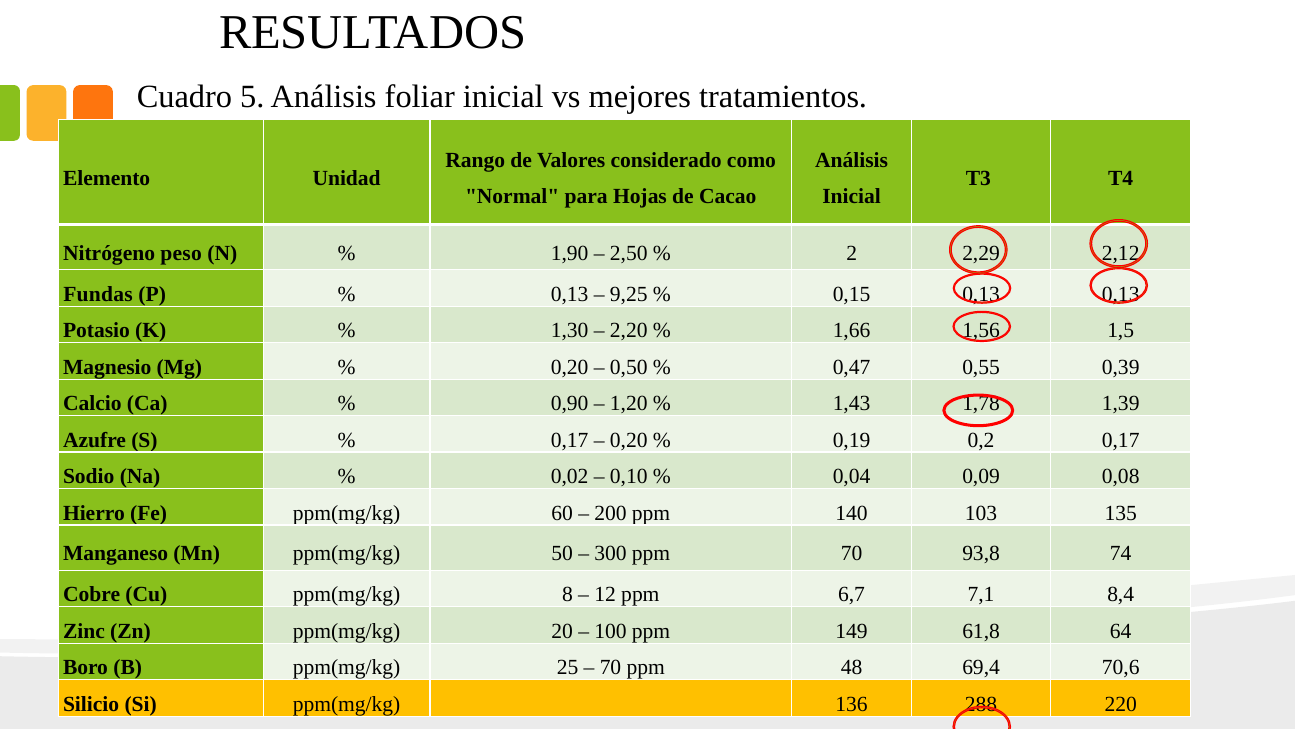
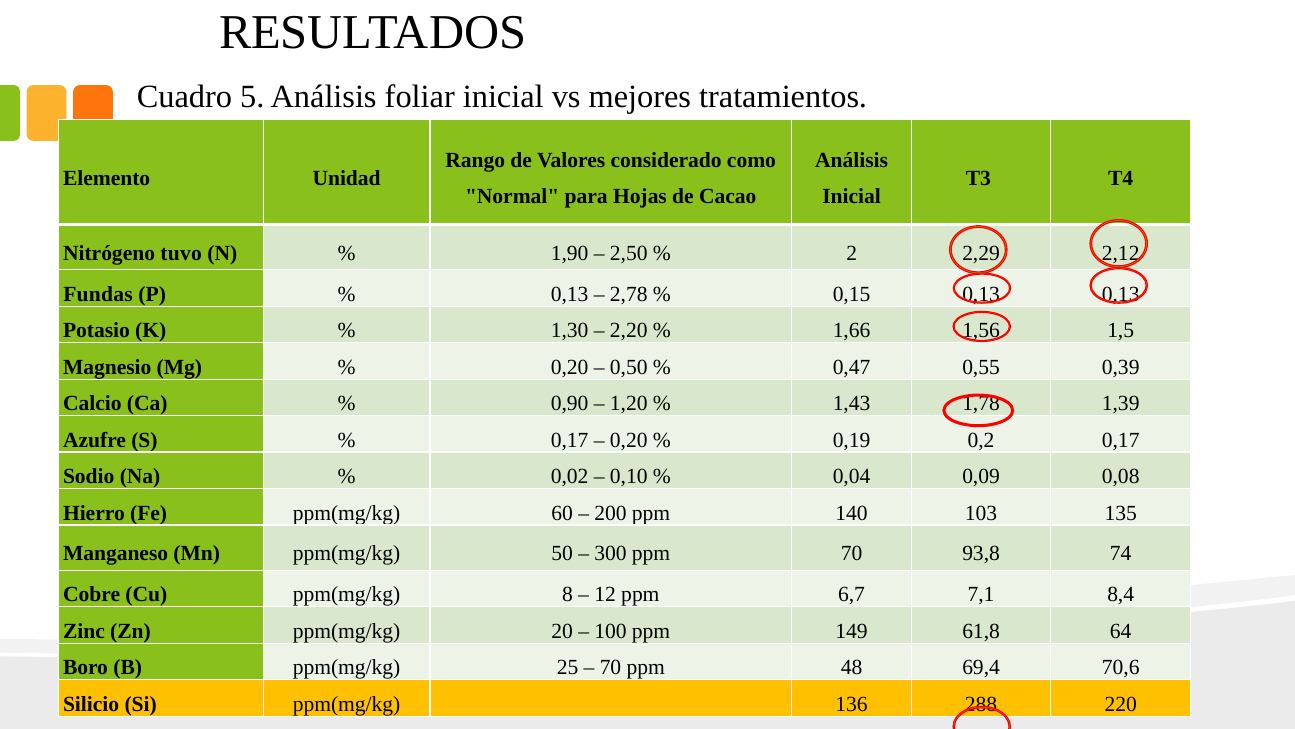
peso: peso -> tuvo
9,25: 9,25 -> 2,78
